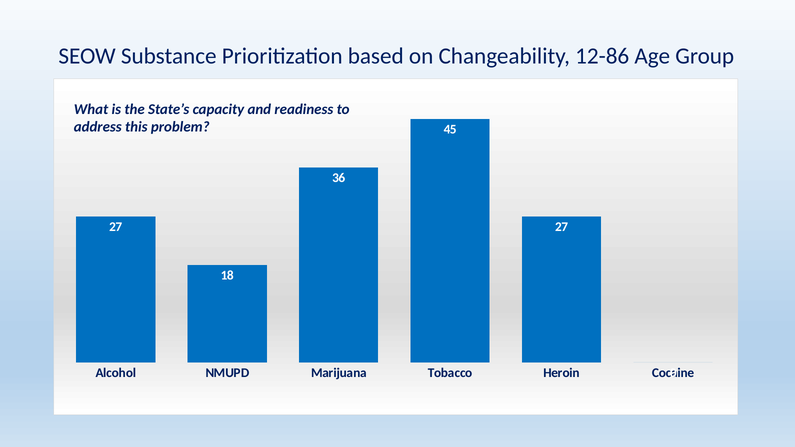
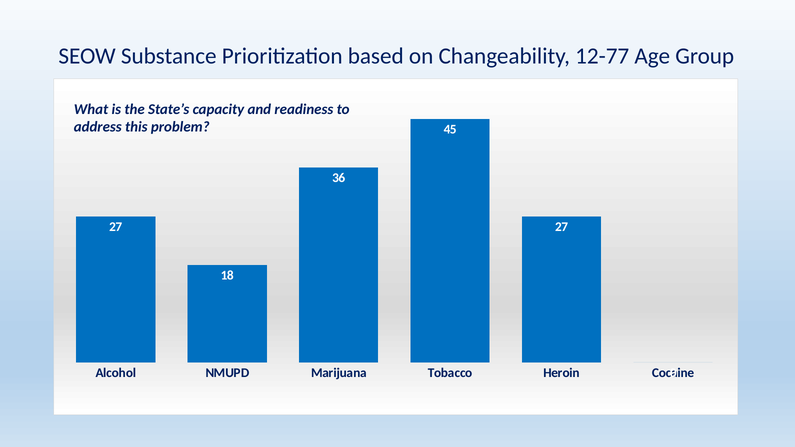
12-86: 12-86 -> 12-77
